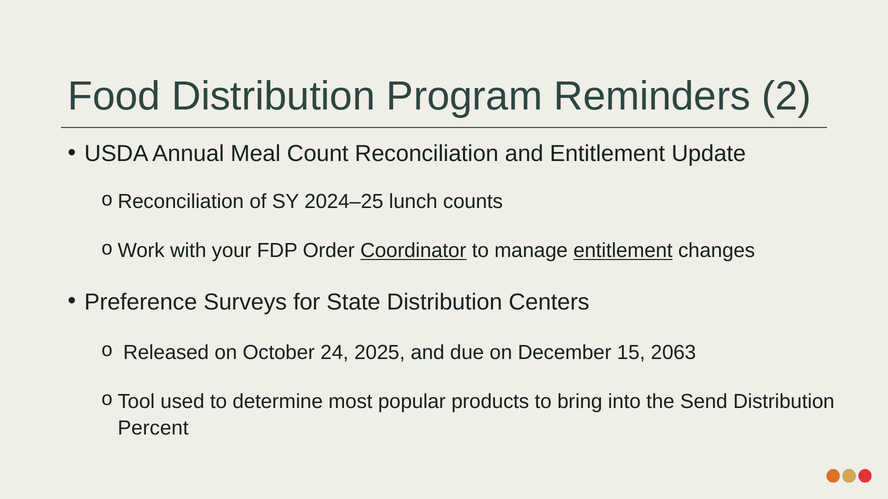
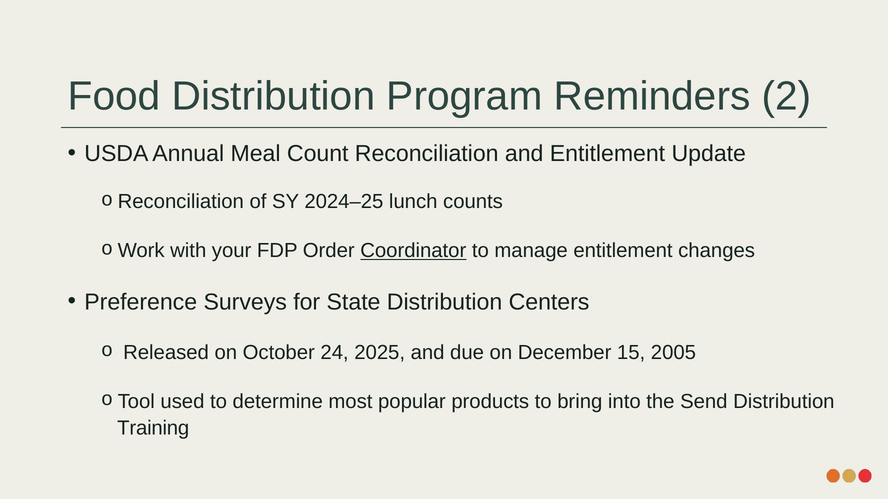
entitlement at (623, 251) underline: present -> none
2063: 2063 -> 2005
Percent: Percent -> Training
